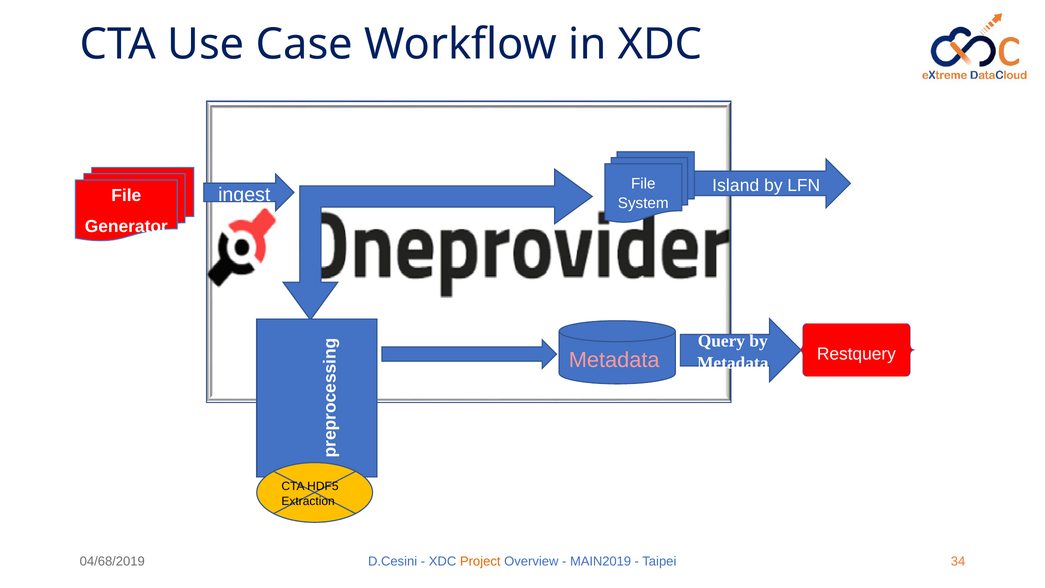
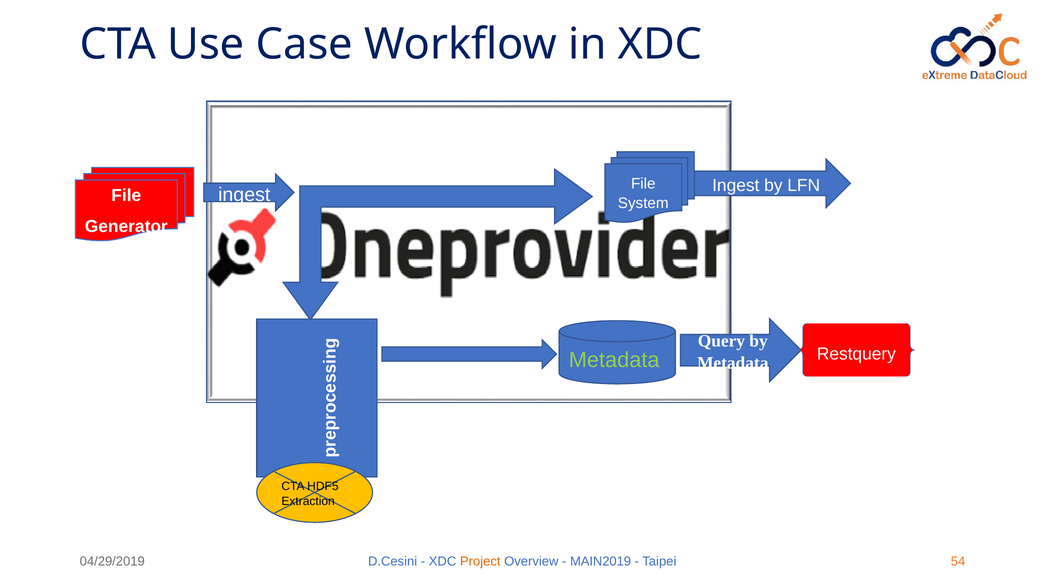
Island at (736, 185): Island -> Ingest
Metadata at (614, 360) colour: pink -> light green
04/68/2019: 04/68/2019 -> 04/29/2019
34: 34 -> 54
